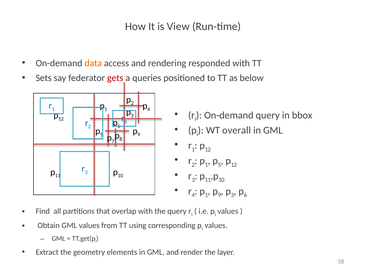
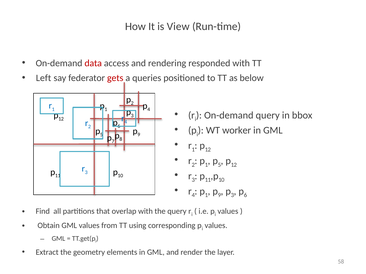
data colour: orange -> red
Sets: Sets -> Left
overall: overall -> worker
